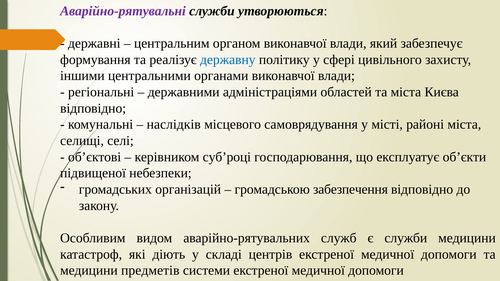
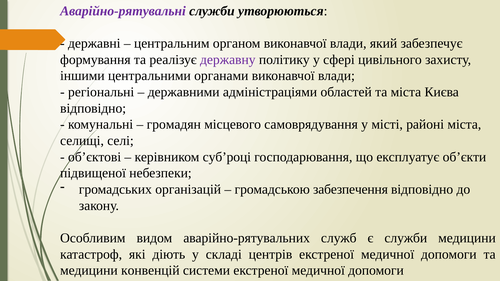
державну colour: blue -> purple
наслідків: наслідків -> громадян
предметів: предметів -> конвенцій
